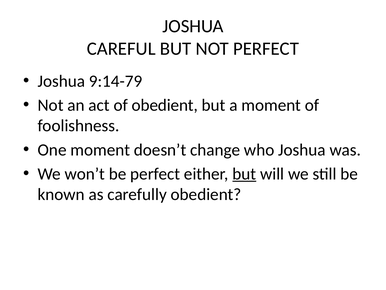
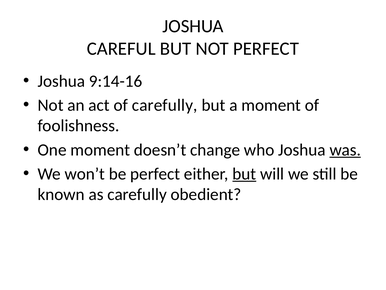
9:14-79: 9:14-79 -> 9:14-16
of obedient: obedient -> carefully
was underline: none -> present
